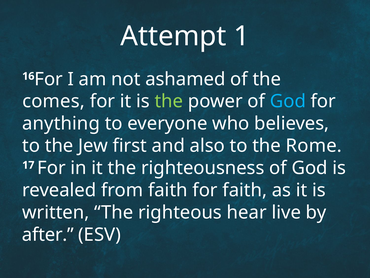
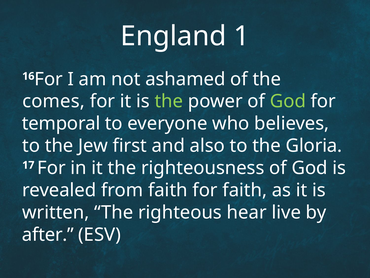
Attempt: Attempt -> England
God at (288, 101) colour: light blue -> light green
anything: anything -> temporal
Rome: Rome -> Gloria
